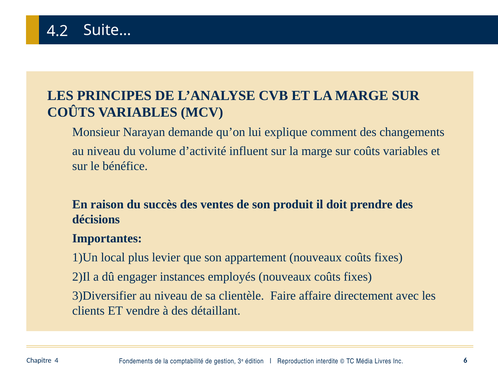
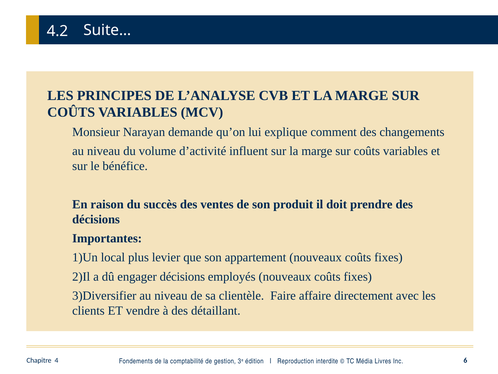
engager instances: instances -> décisions
